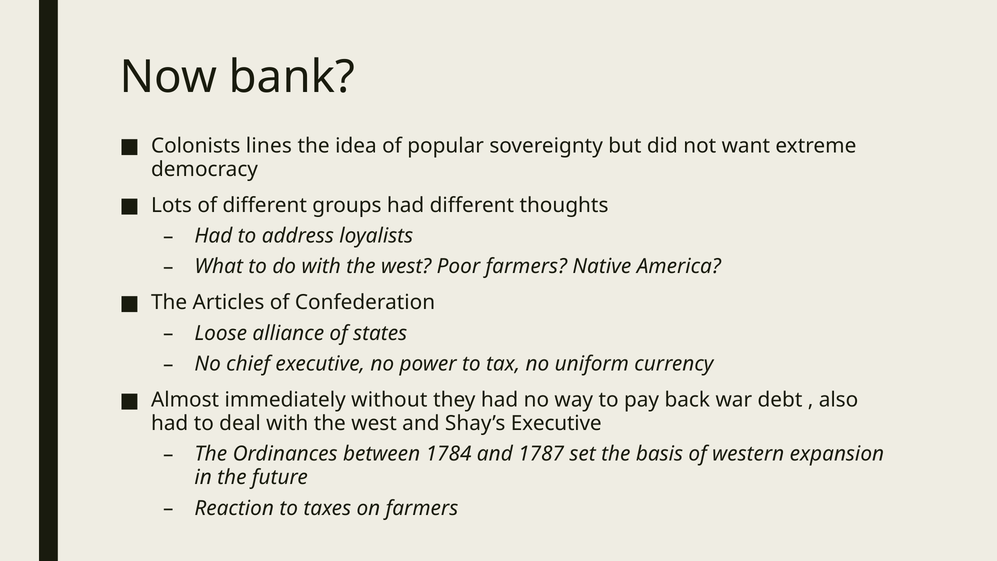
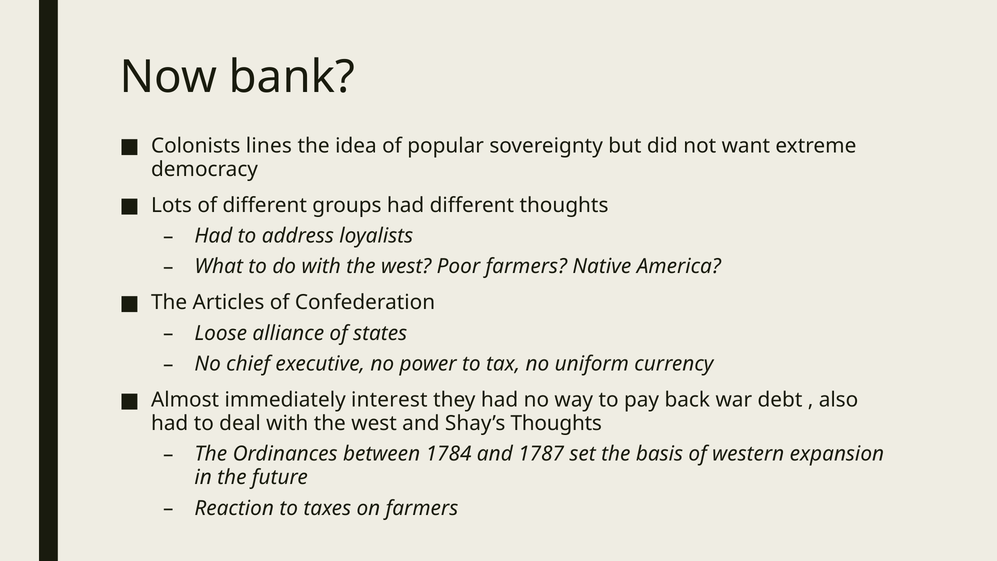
without: without -> interest
Shay’s Executive: Executive -> Thoughts
